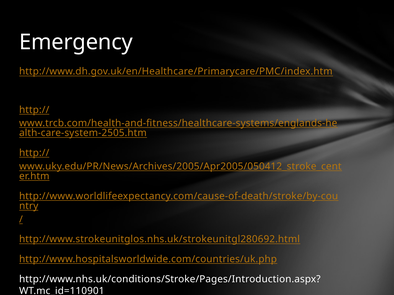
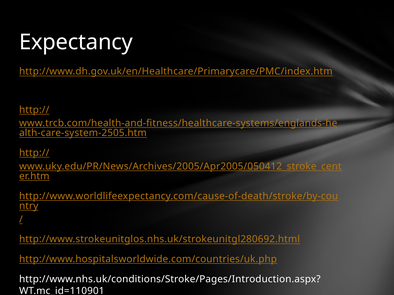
Emergency: Emergency -> Expectancy
